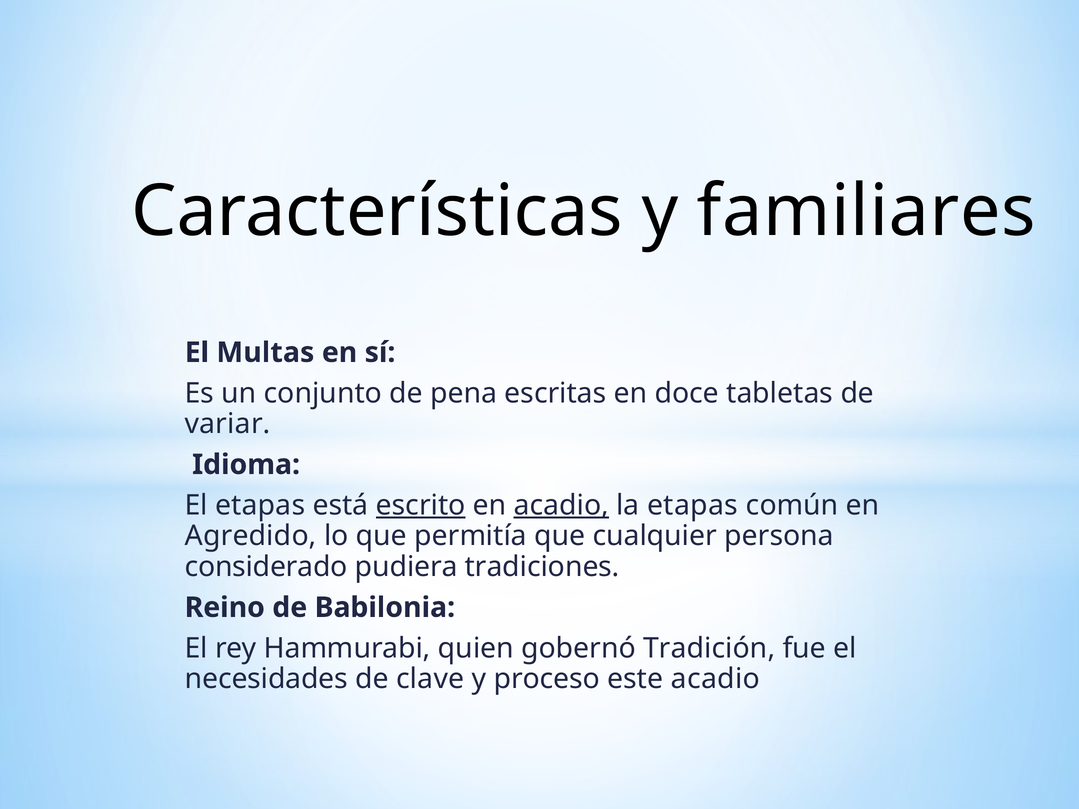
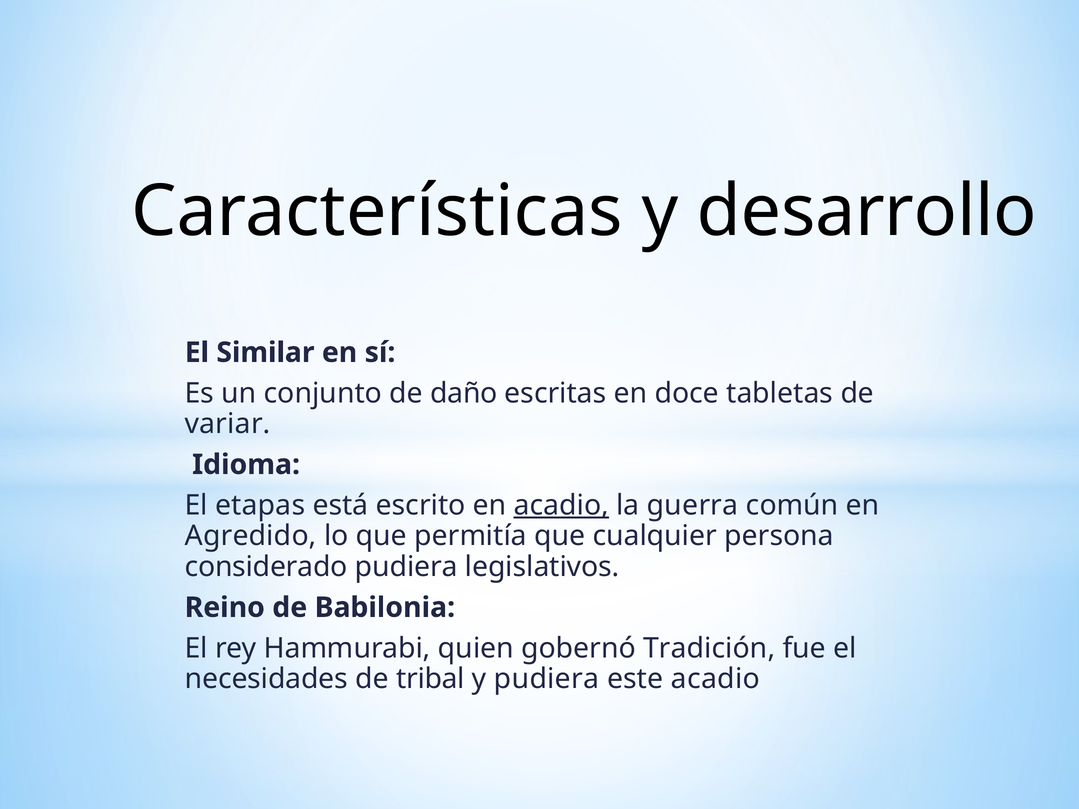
familiares: familiares -> desarrollo
Multas: Multas -> Similar
pena: pena -> daño
escrito underline: present -> none
la etapas: etapas -> guerra
tradiciones: tradiciones -> legislativos
clave: clave -> tribal
y proceso: proceso -> pudiera
